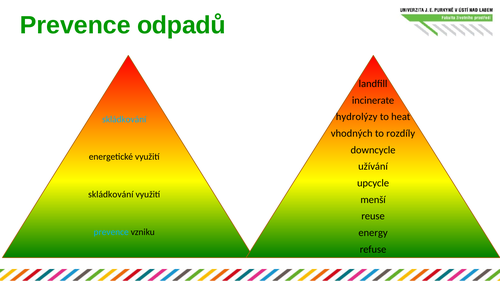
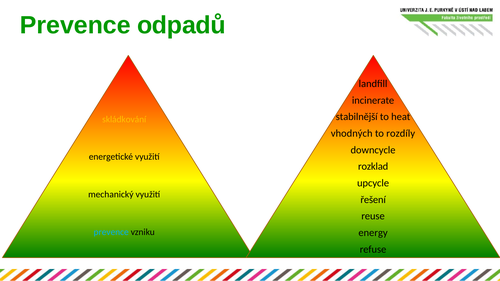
hydrolýzy: hydrolýzy -> stabilnější
skládkování at (124, 119) colour: light blue -> yellow
užívání: užívání -> rozklad
skládkování at (111, 195): skládkování -> mechanický
menší: menší -> řešení
